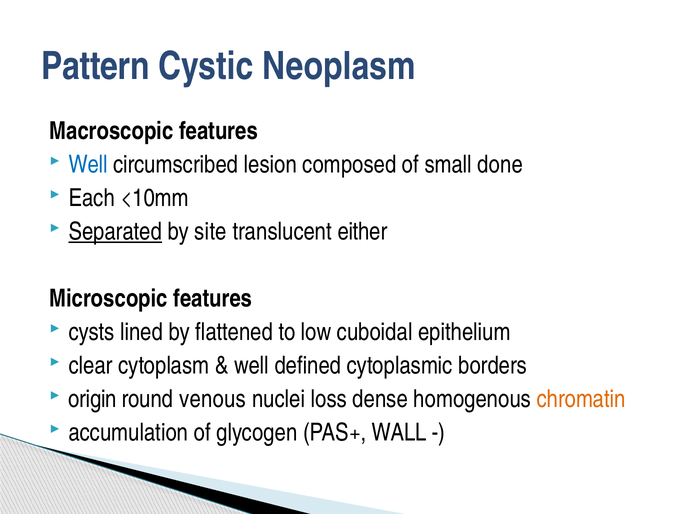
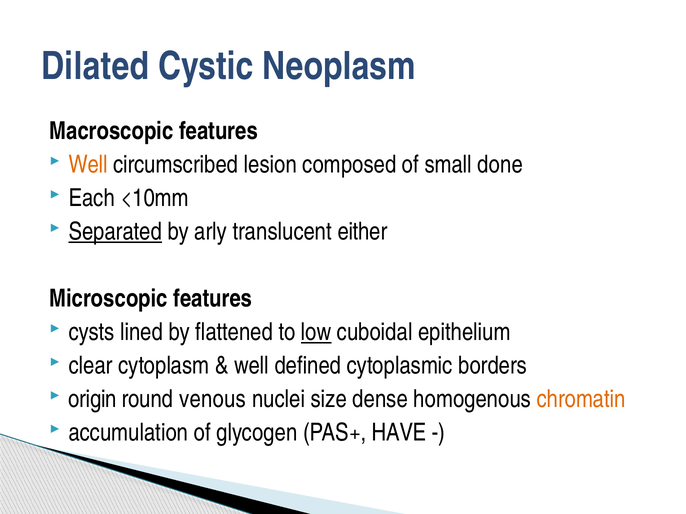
Pattern: Pattern -> Dilated
Well at (88, 165) colour: blue -> orange
site: site -> arly
low underline: none -> present
loss: loss -> size
WALL: WALL -> HAVE
